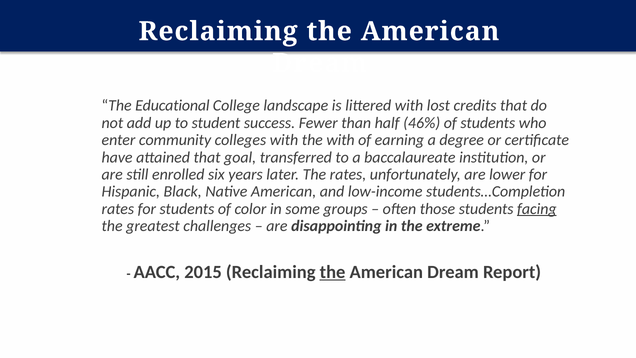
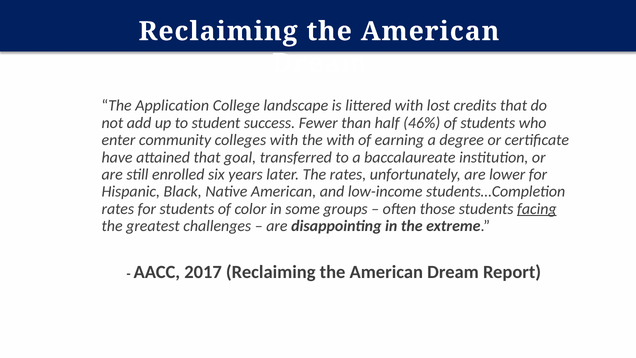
Educational: Educational -> Application
2015: 2015 -> 2017
the at (333, 272) underline: present -> none
